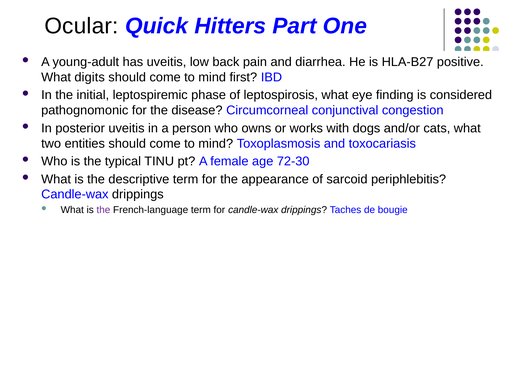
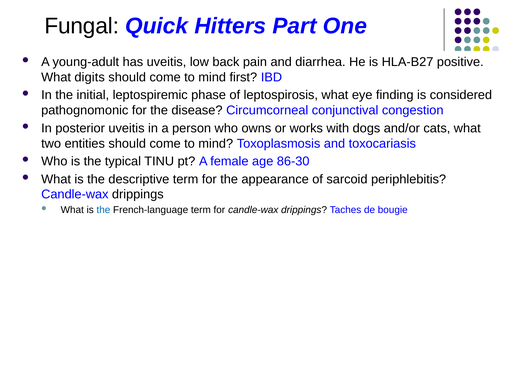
Ocular: Ocular -> Fungal
72-30: 72-30 -> 86-30
the at (103, 210) colour: purple -> blue
